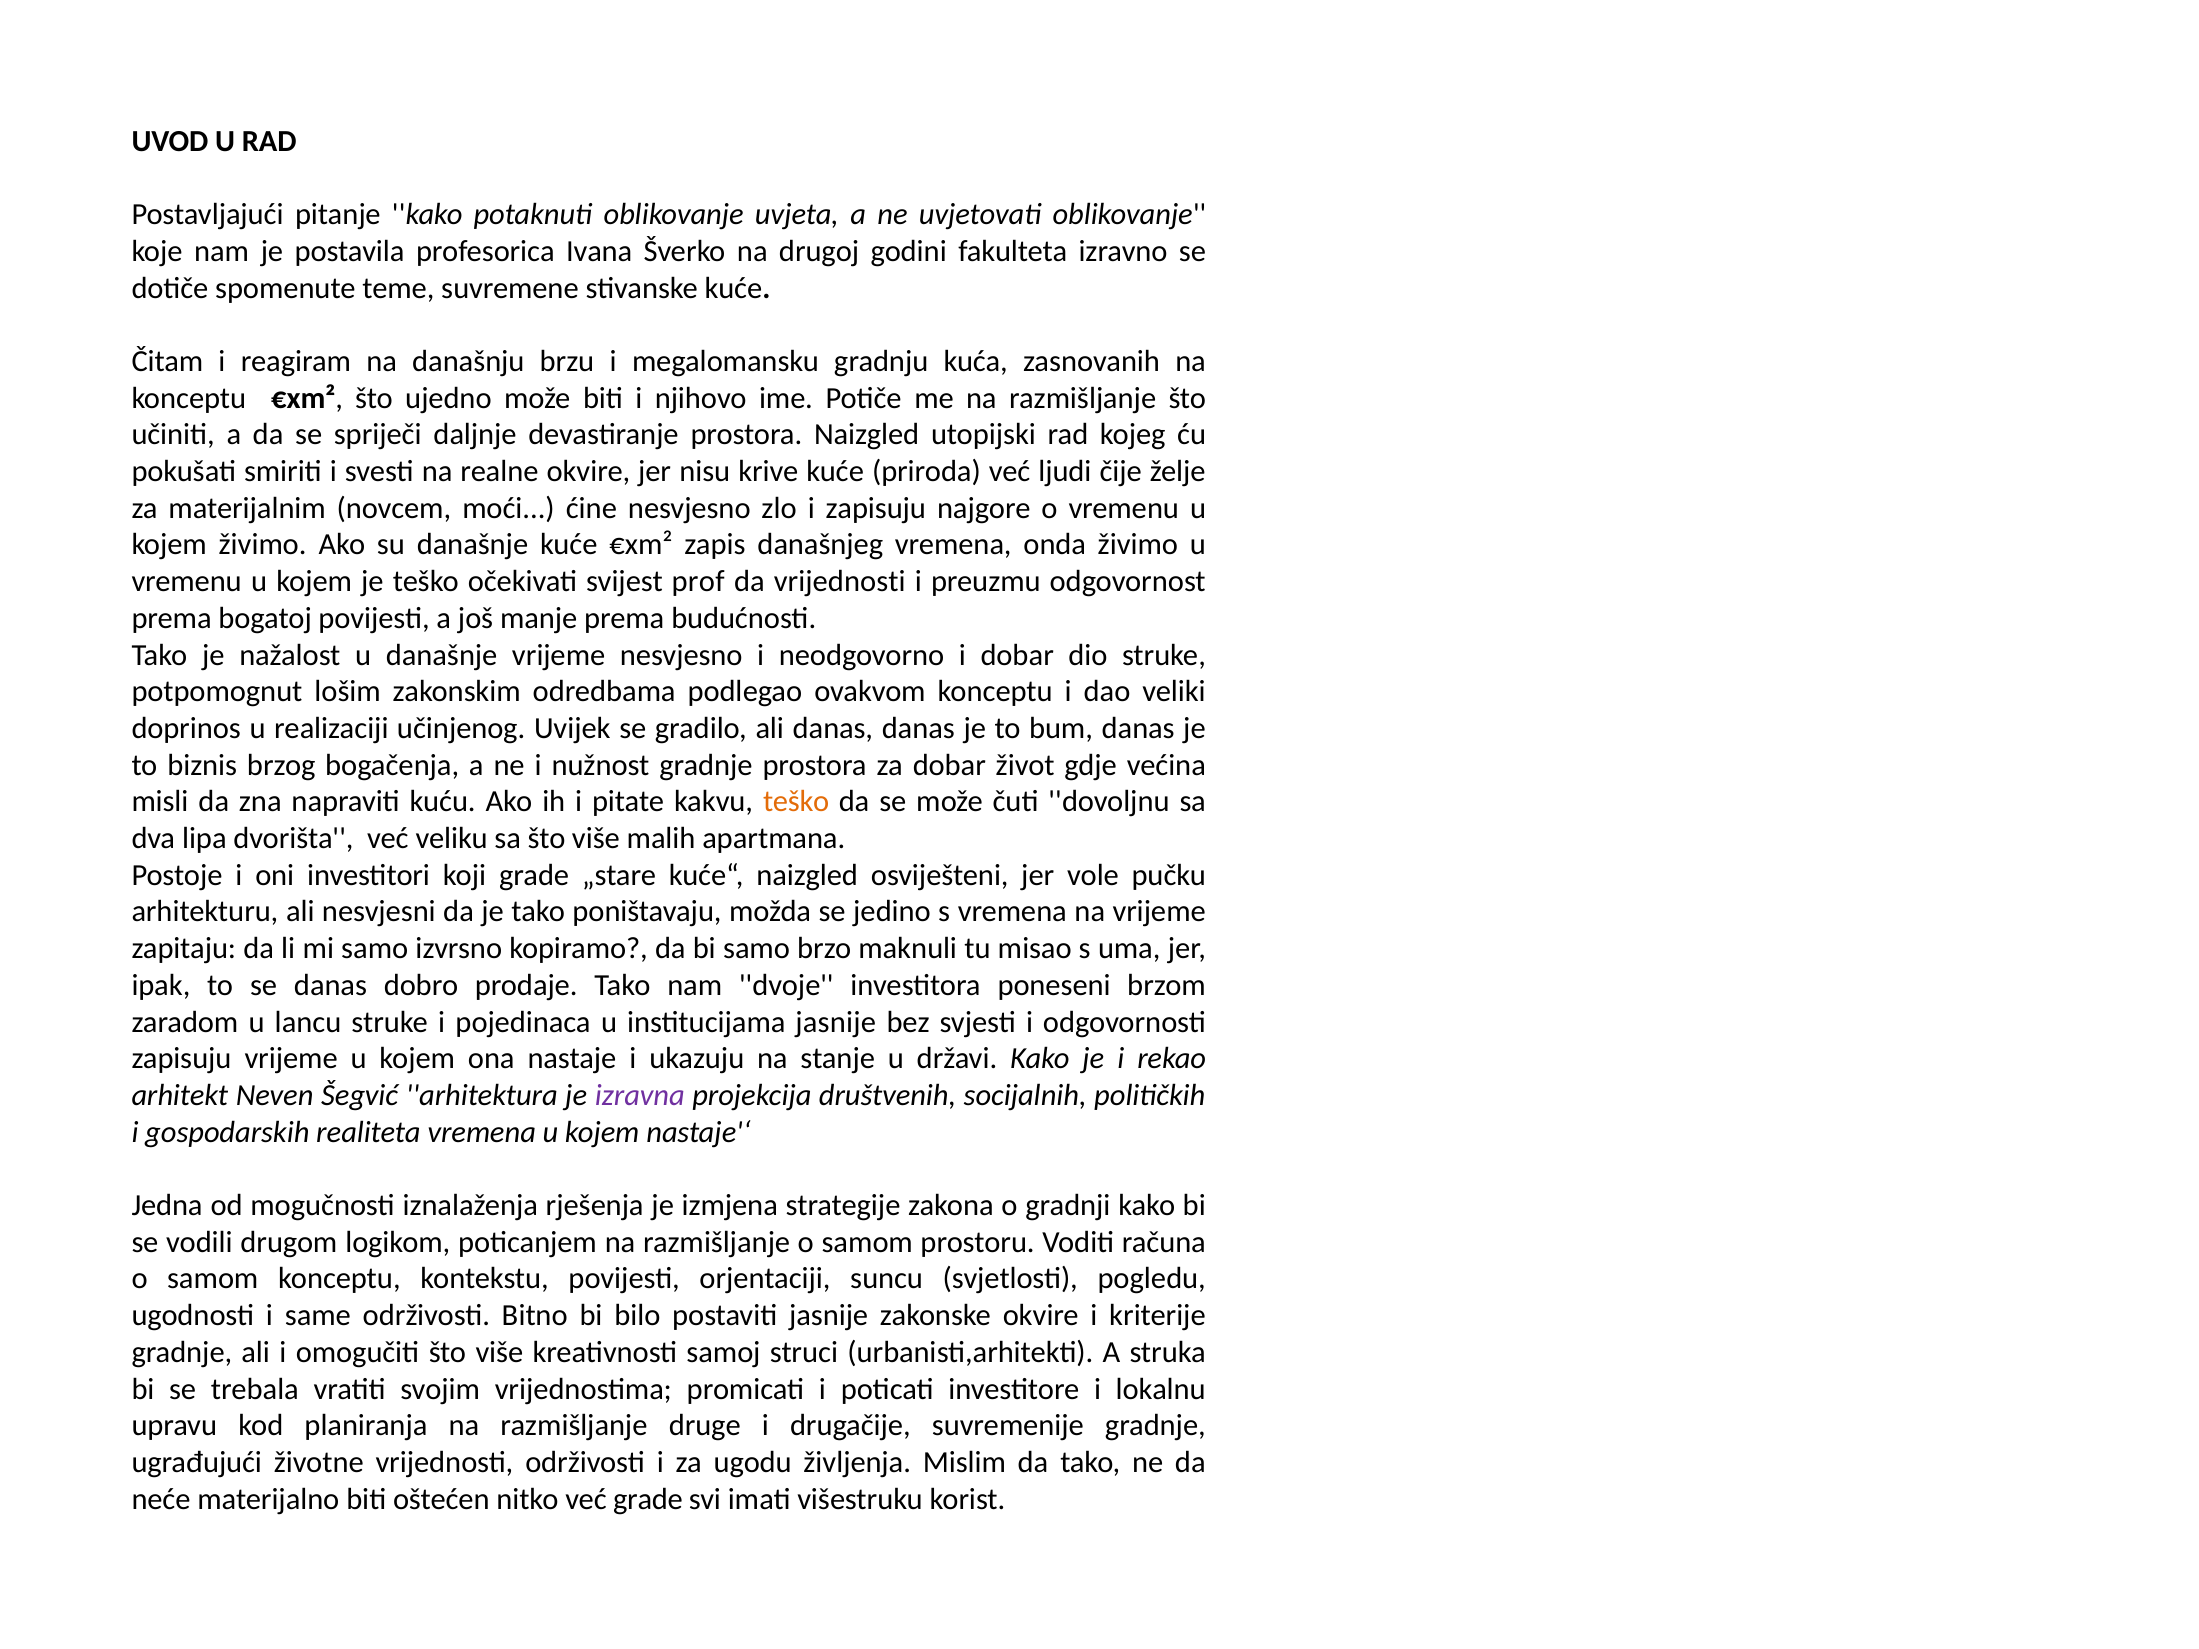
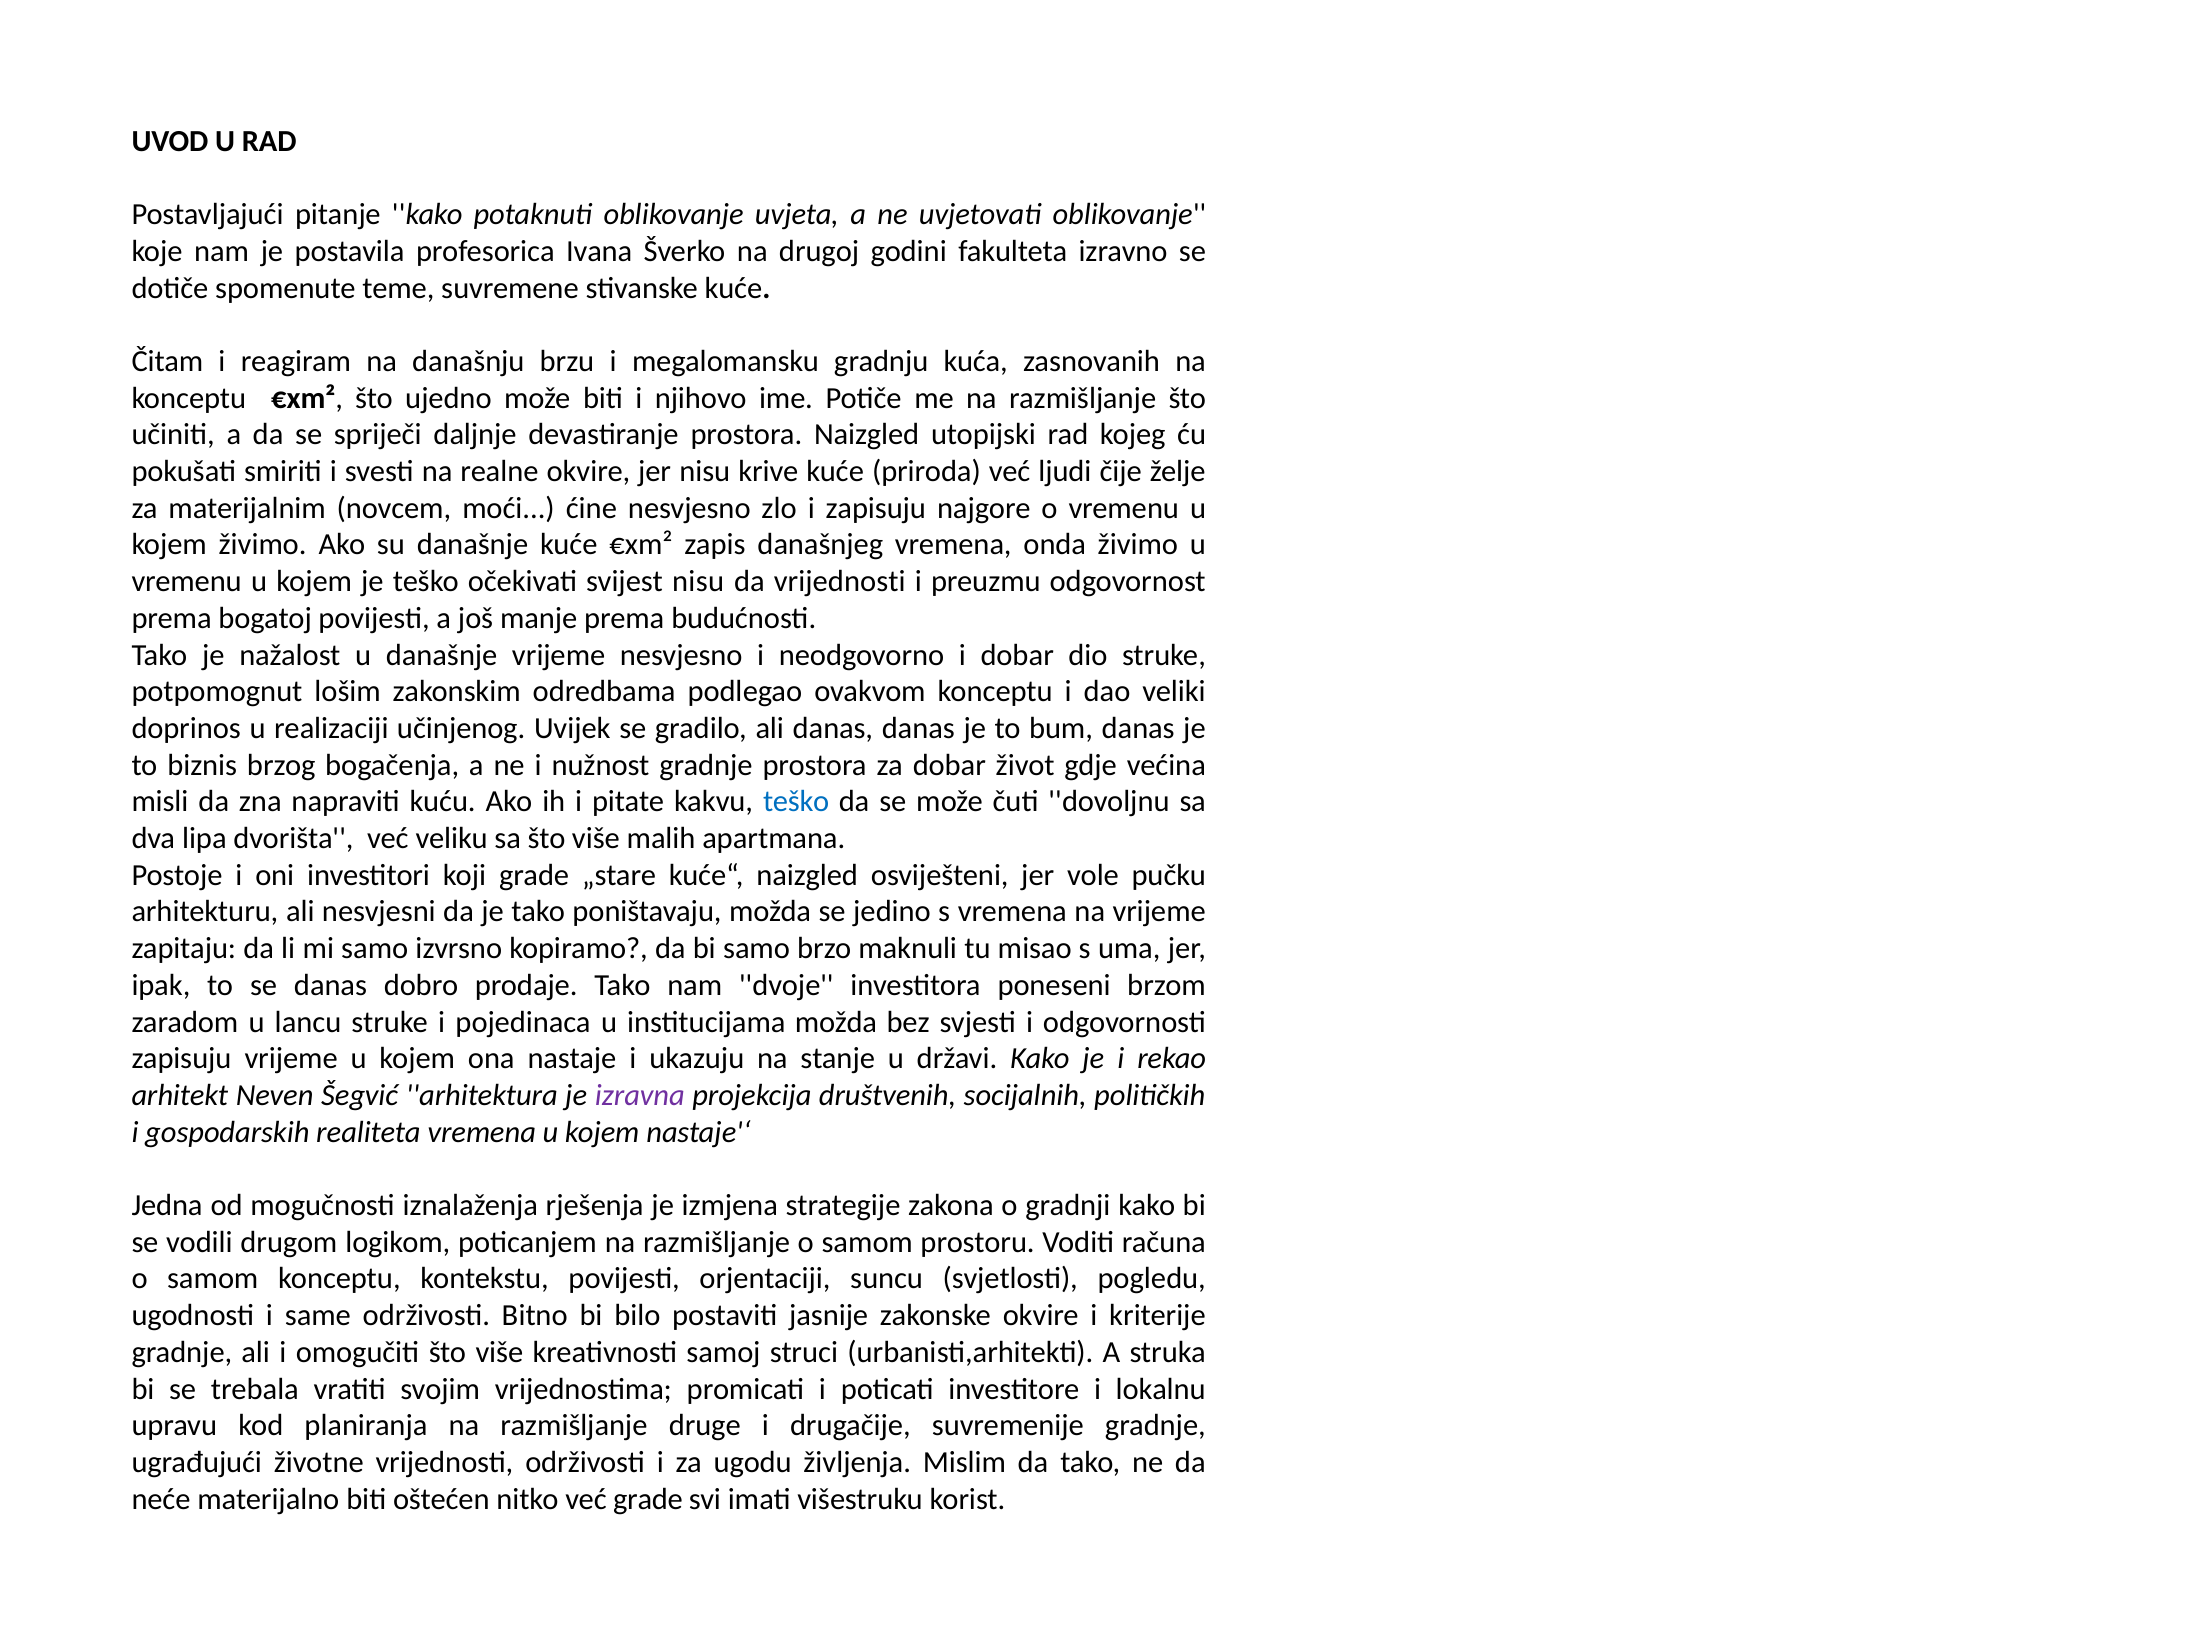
svijest prof: prof -> nisu
teško at (796, 802) colour: orange -> blue
institucijama jasnije: jasnije -> možda
